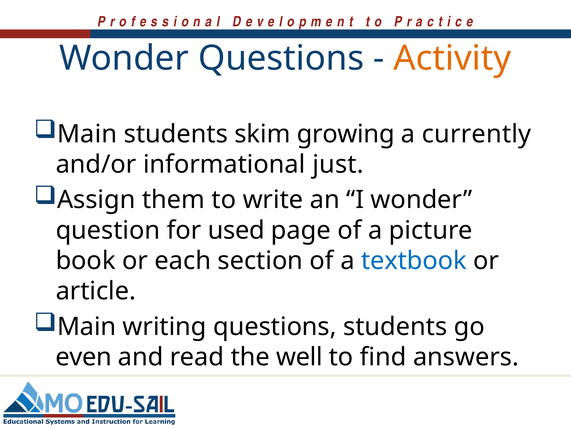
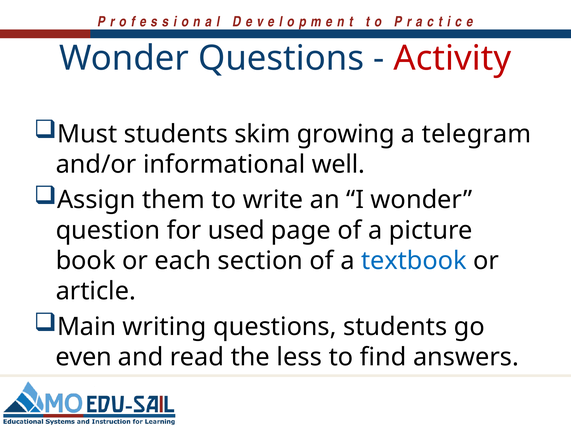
Activity colour: orange -> red
Main at (87, 134): Main -> Must
currently: currently -> telegram
just: just -> well
well: well -> less
